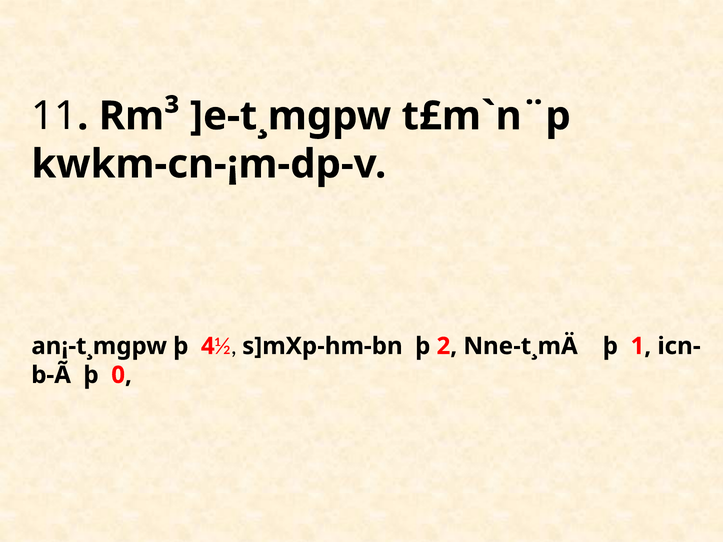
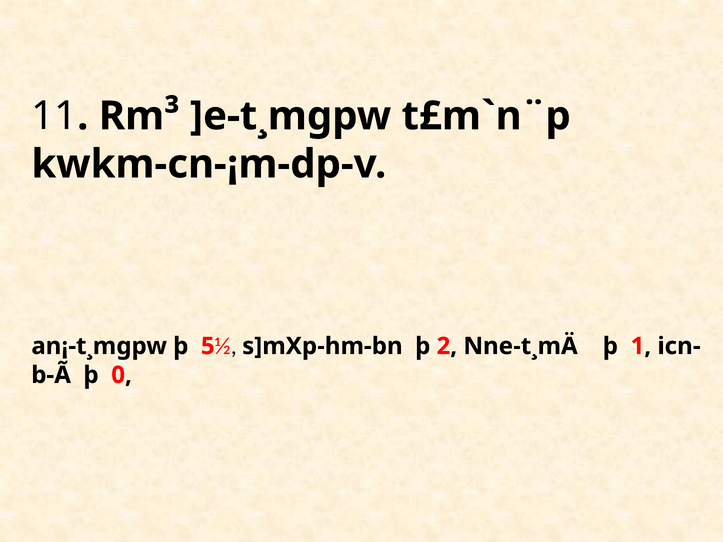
4: 4 -> 5
